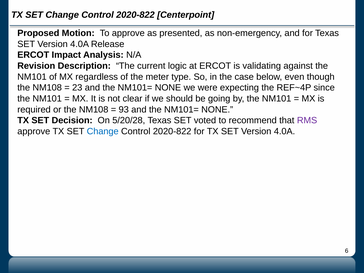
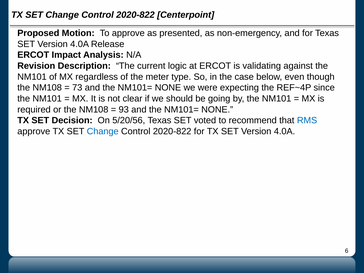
23: 23 -> 73
5/20/28: 5/20/28 -> 5/20/56
RMS colour: purple -> blue
